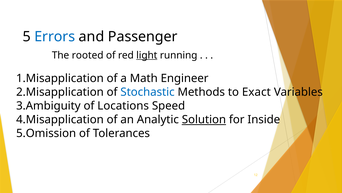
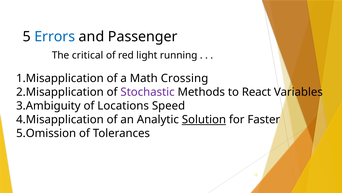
rooted: rooted -> critical
light underline: present -> none
Engineer: Engineer -> Crossing
Stochastic colour: blue -> purple
Exact: Exact -> React
Inside: Inside -> Faster
